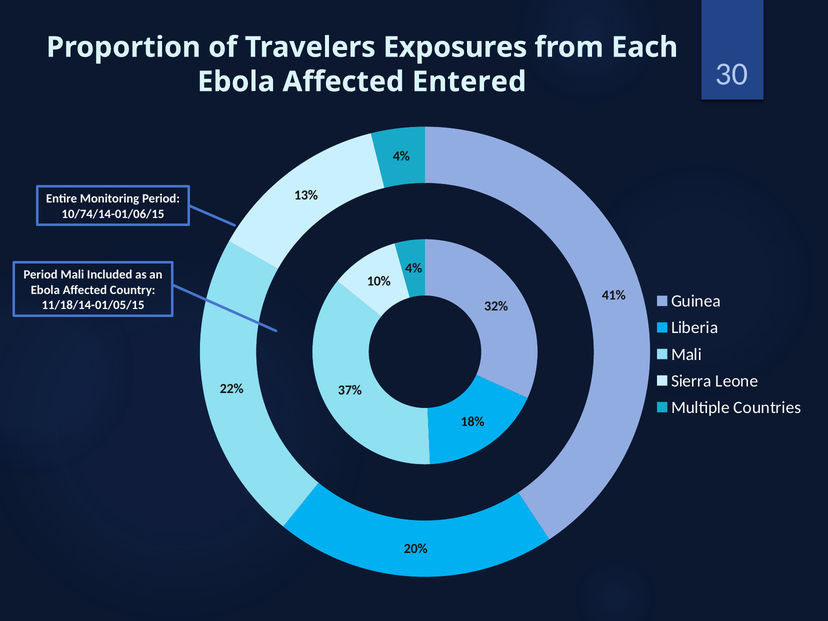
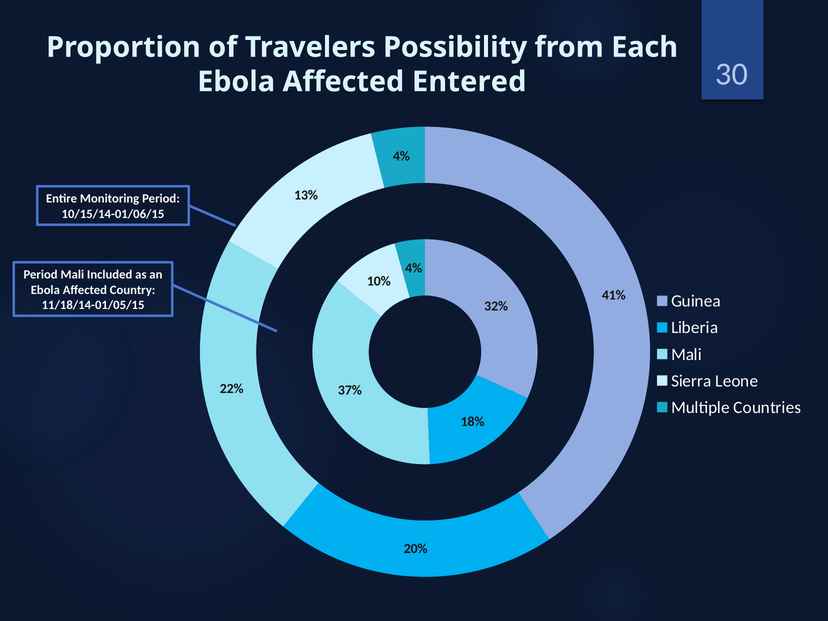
Exposures: Exposures -> Possibility
10/74/14-01/06/15: 10/74/14-01/06/15 -> 10/15/14-01/06/15
